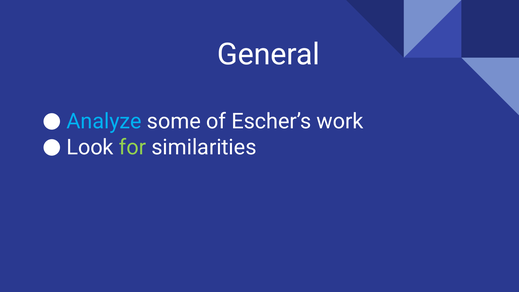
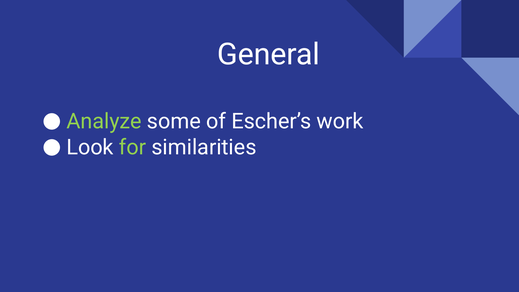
Analyze colour: light blue -> light green
